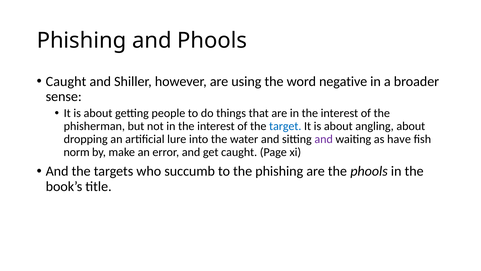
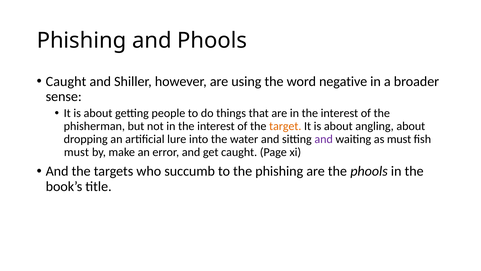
target colour: blue -> orange
as have: have -> must
norm at (77, 152): norm -> must
